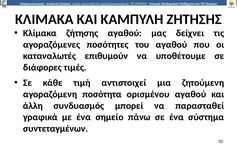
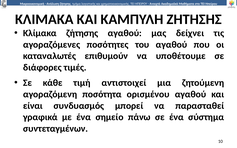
άλλη: άλλη -> είναι
